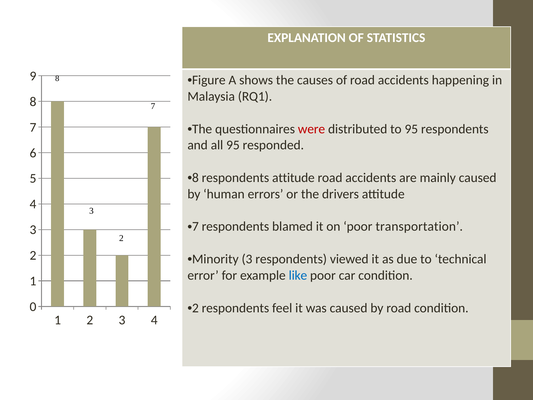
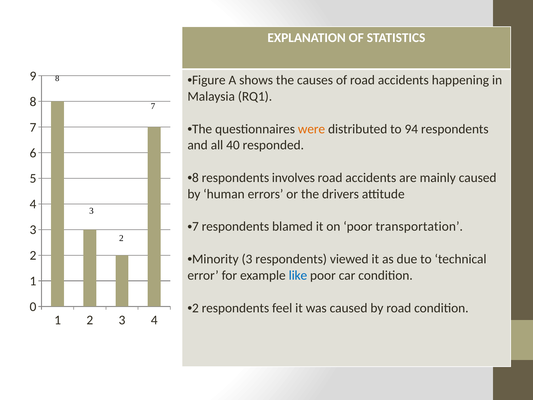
were colour: red -> orange
to 95: 95 -> 94
all 95: 95 -> 40
respondents attitude: attitude -> involves
